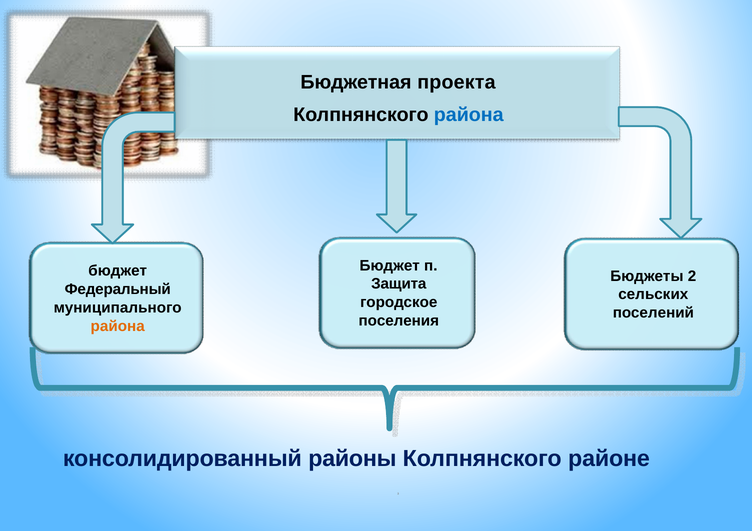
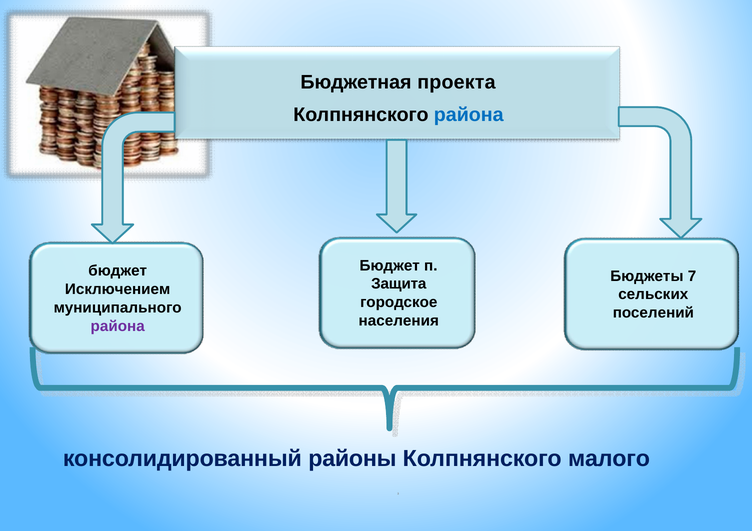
2: 2 -> 7
Федеральный: Федеральный -> Исключением
поселения: поселения -> населения
района at (118, 327) colour: orange -> purple
районе: районе -> малого
